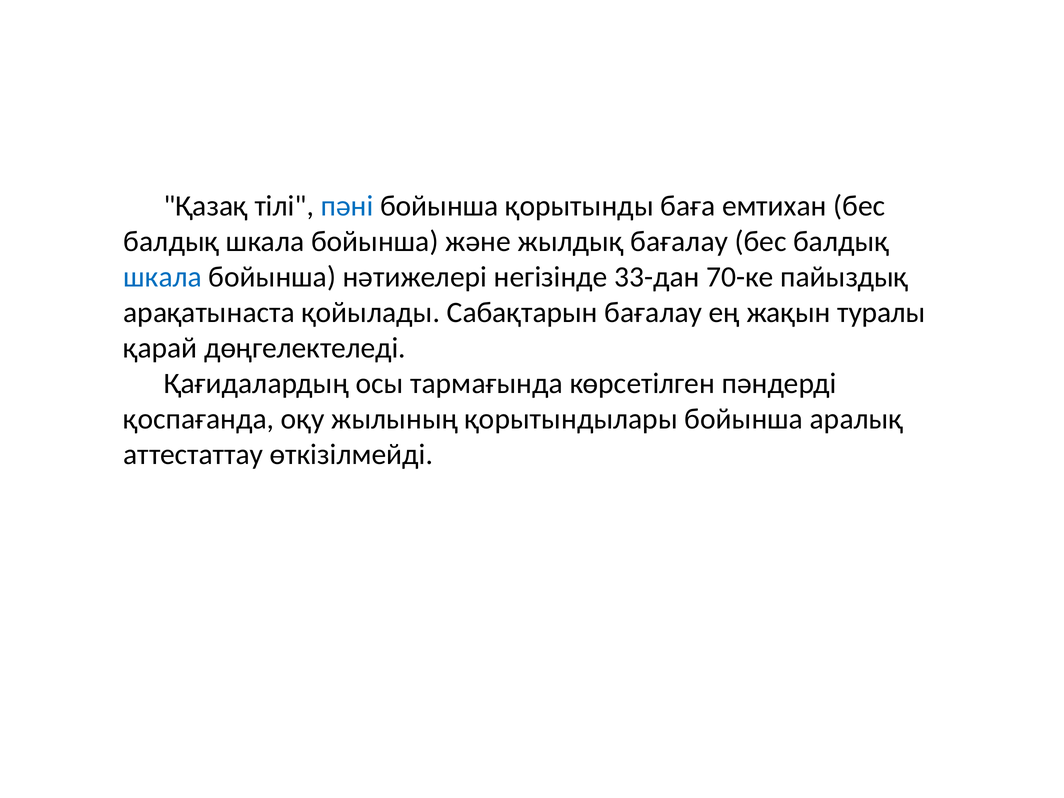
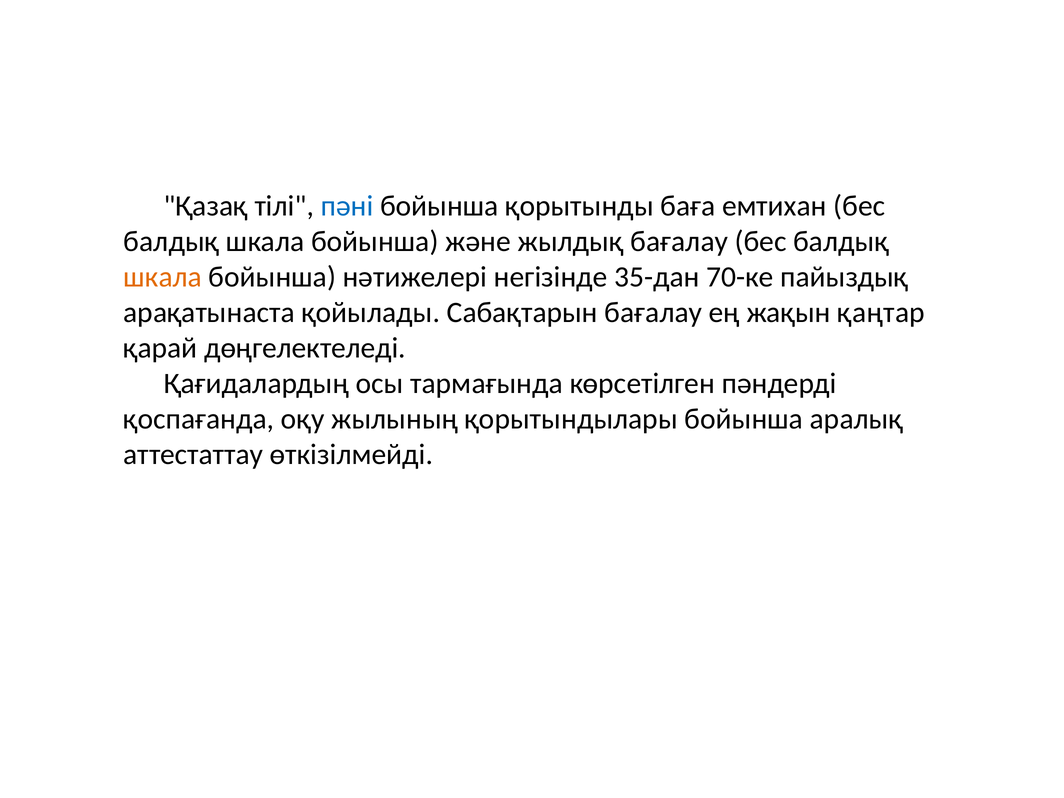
шкала at (163, 277) colour: blue -> orange
33-дан: 33-дан -> 35-дан
туралы: туралы -> қаңтар
